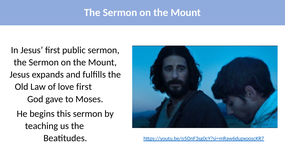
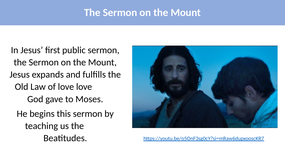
love first: first -> love
